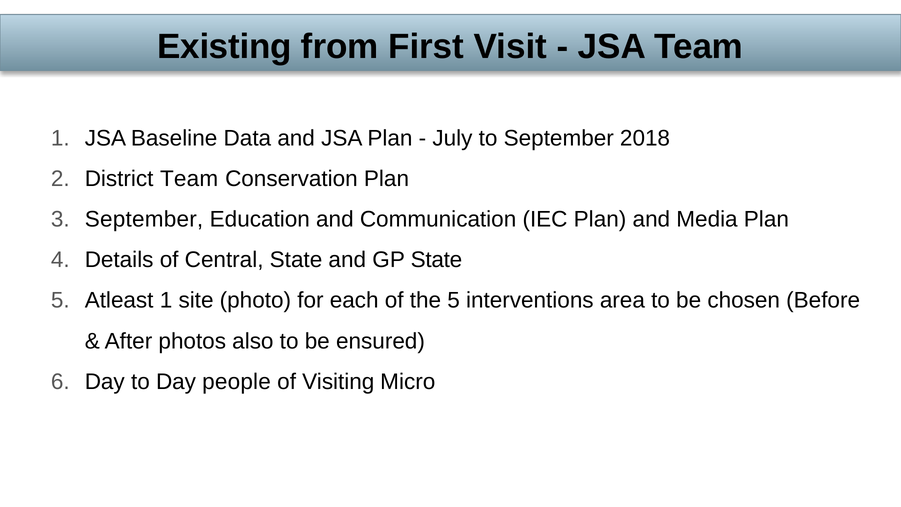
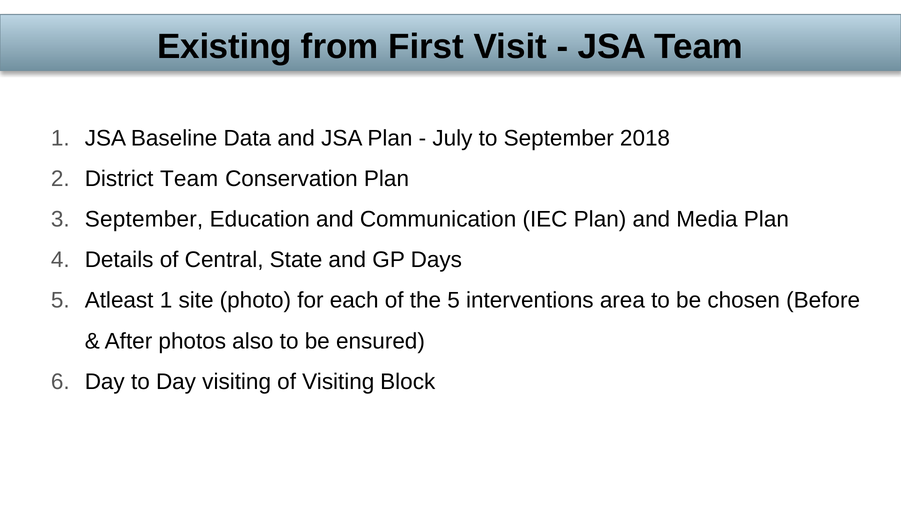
GP State: State -> Days
Day people: people -> visiting
Micro: Micro -> Block
